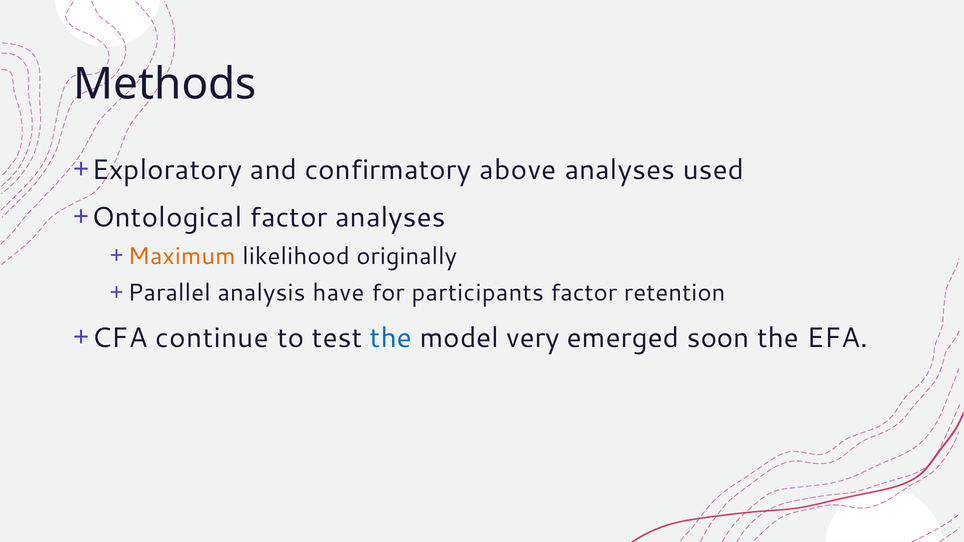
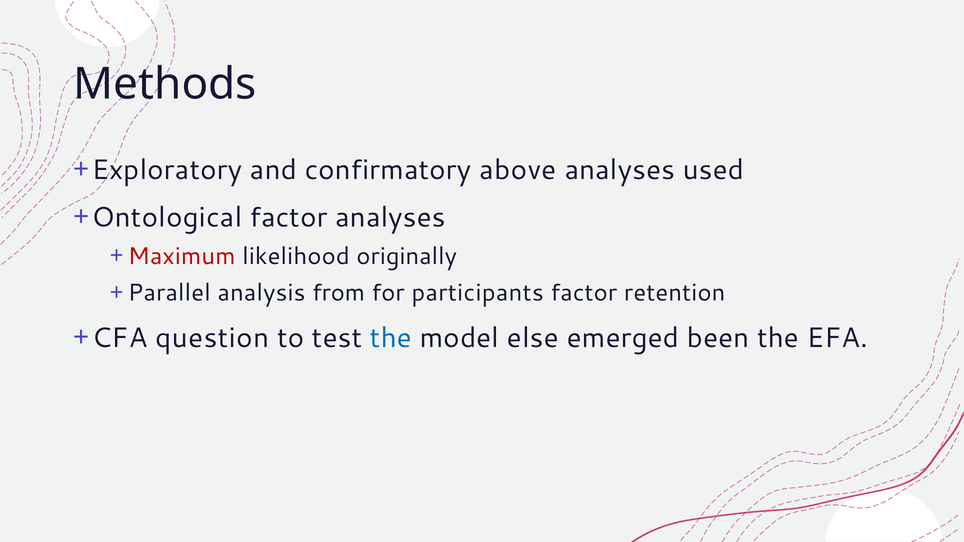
Maximum colour: orange -> red
have: have -> from
continue: continue -> question
very: very -> else
soon: soon -> been
